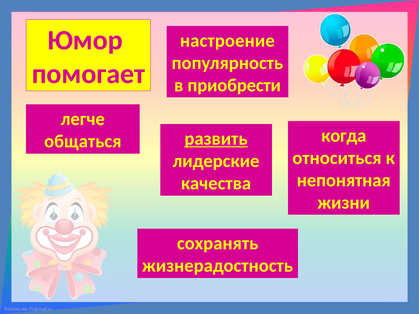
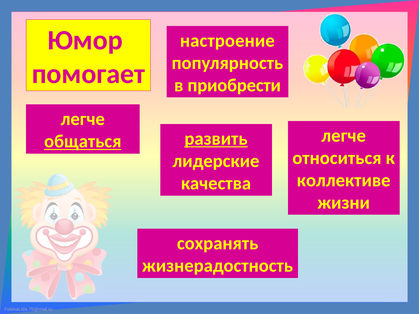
когда at (344, 136): когда -> легче
общаться underline: none -> present
непонятная: непонятная -> коллективе
